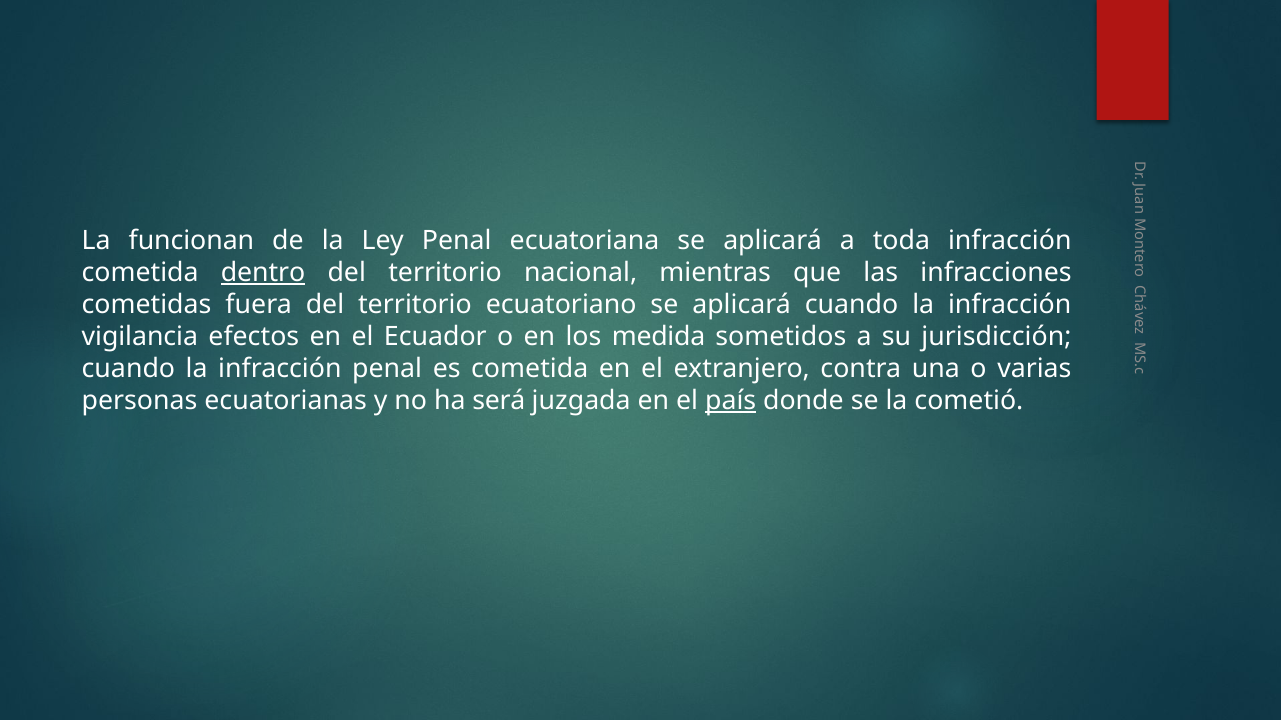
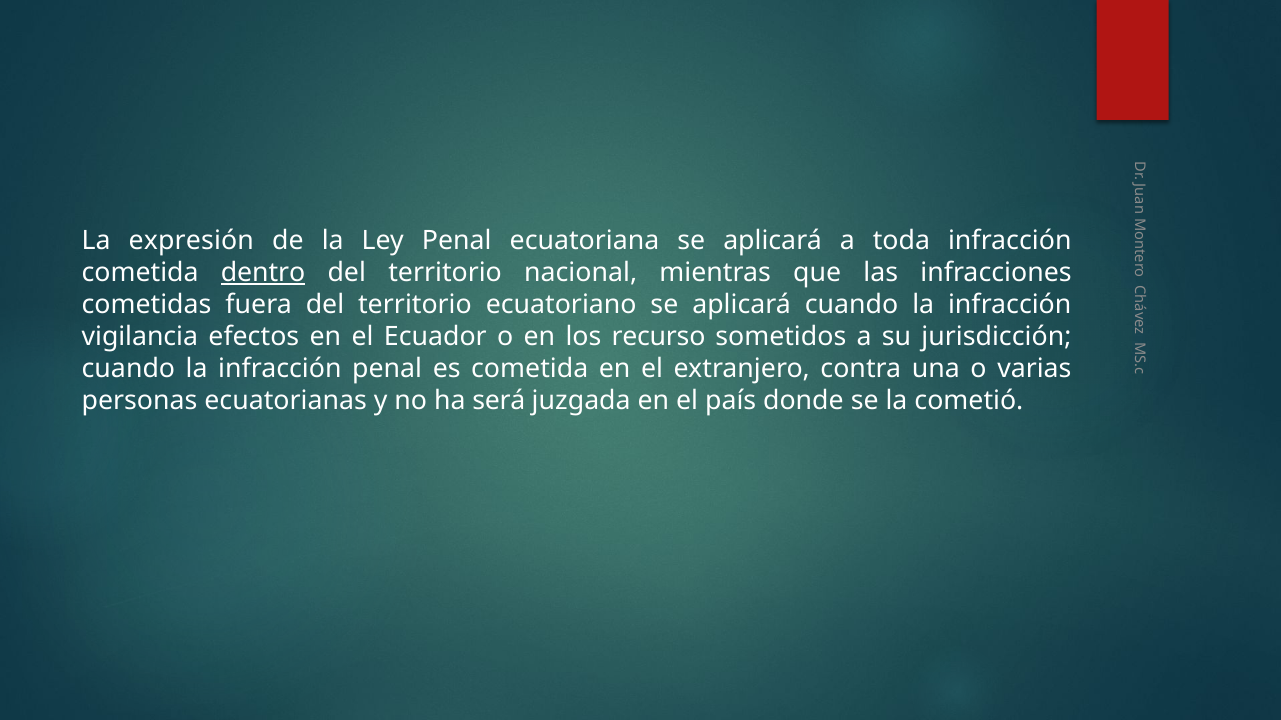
funcionan: funcionan -> expresión
medida: medida -> recurso
país underline: present -> none
